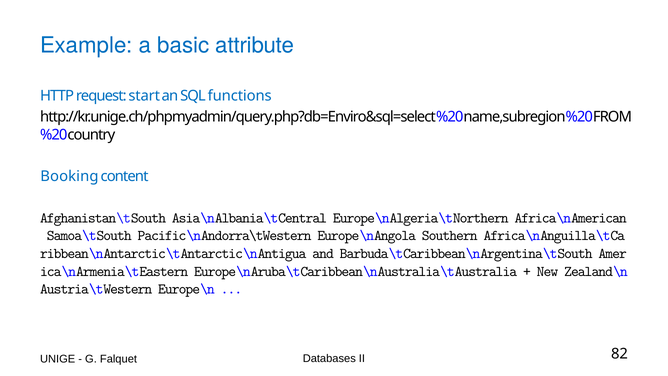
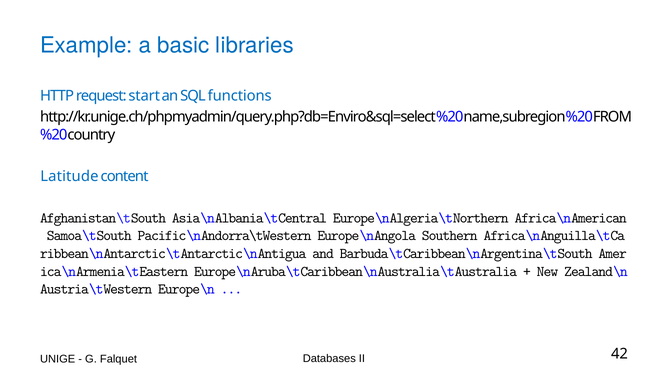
attribute: attribute -> libraries
Booking: Booking -> Latitude
82: 82 -> 42
